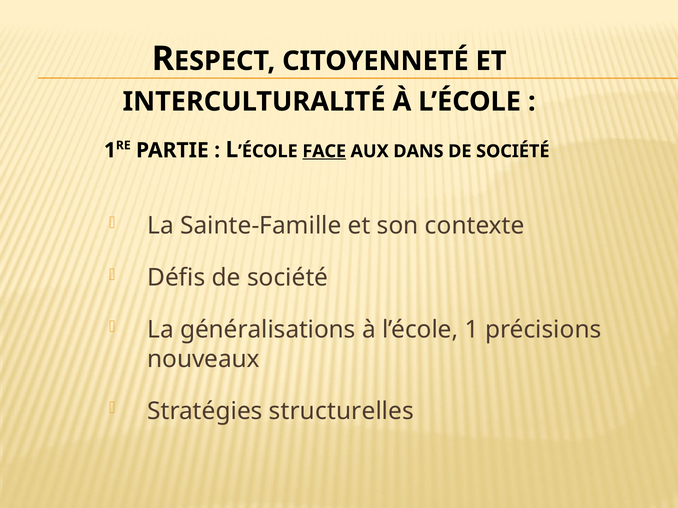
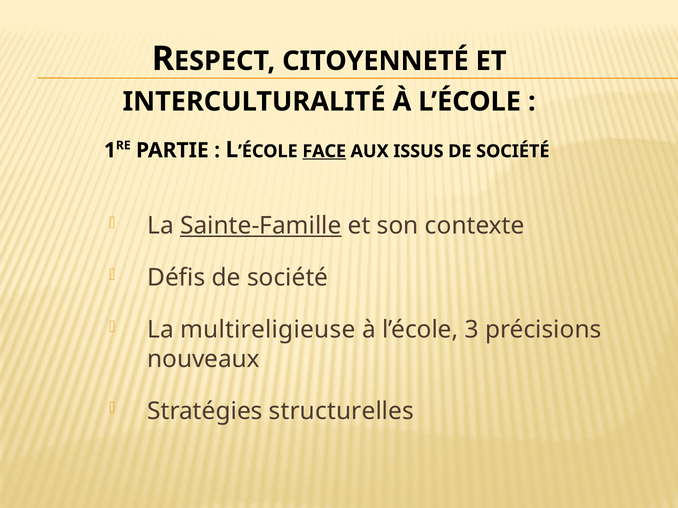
DANS: DANS -> ISSUS
Sainte-Famille underline: none -> present
généralisations: généralisations -> multireligieuse
l’école 1: 1 -> 3
